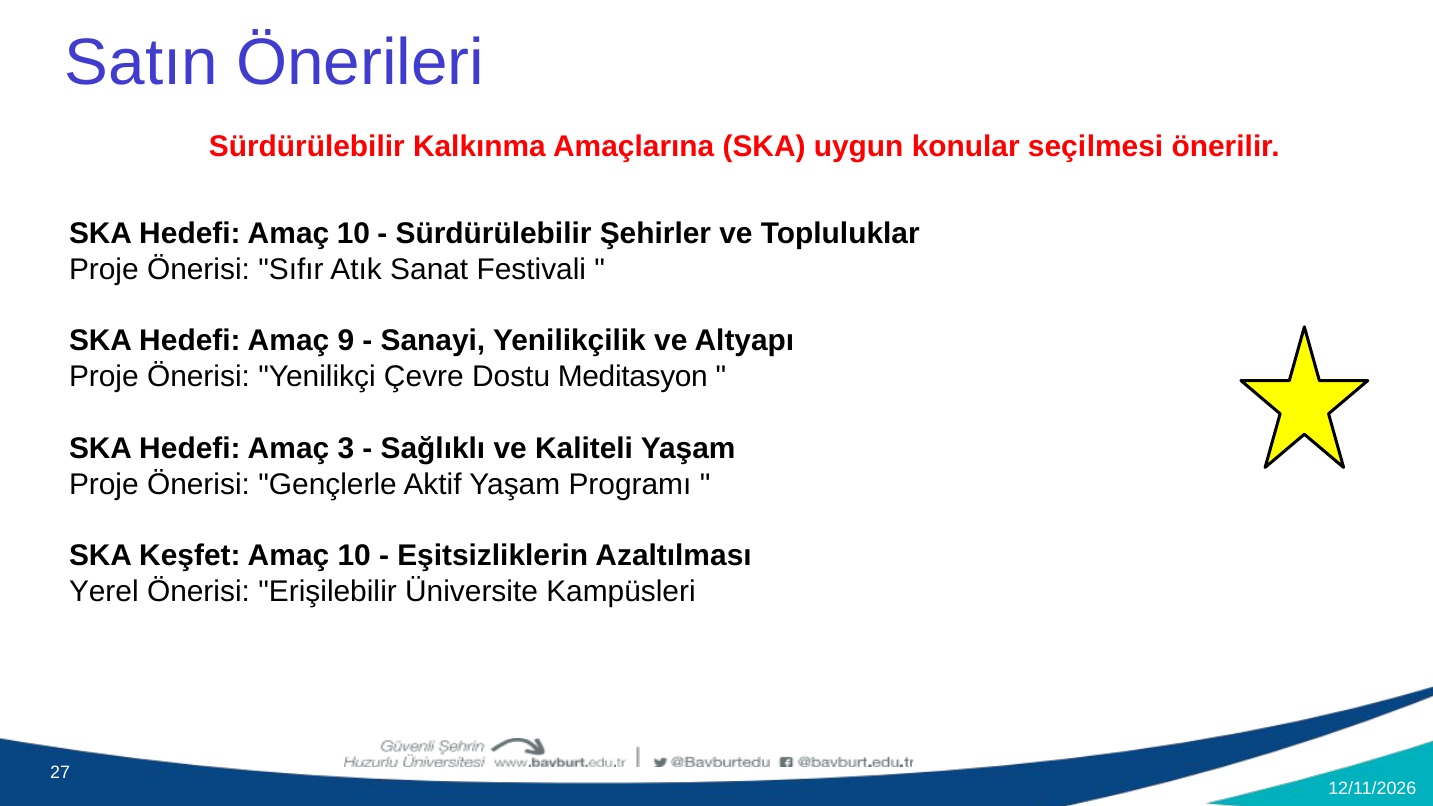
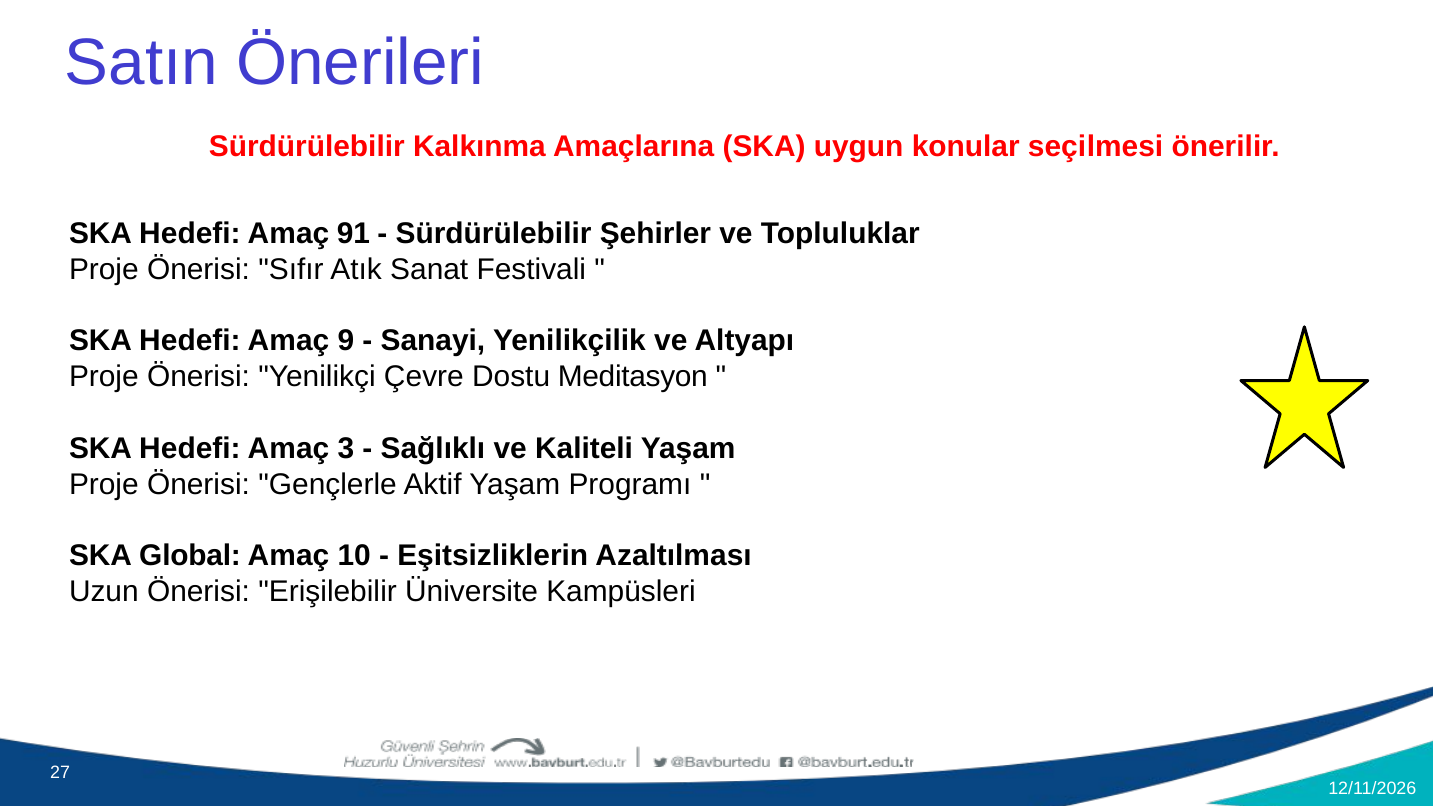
Hedefi Amaç 10: 10 -> 91
Keşfet: Keşfet -> Global
Yerel: Yerel -> Uzun
